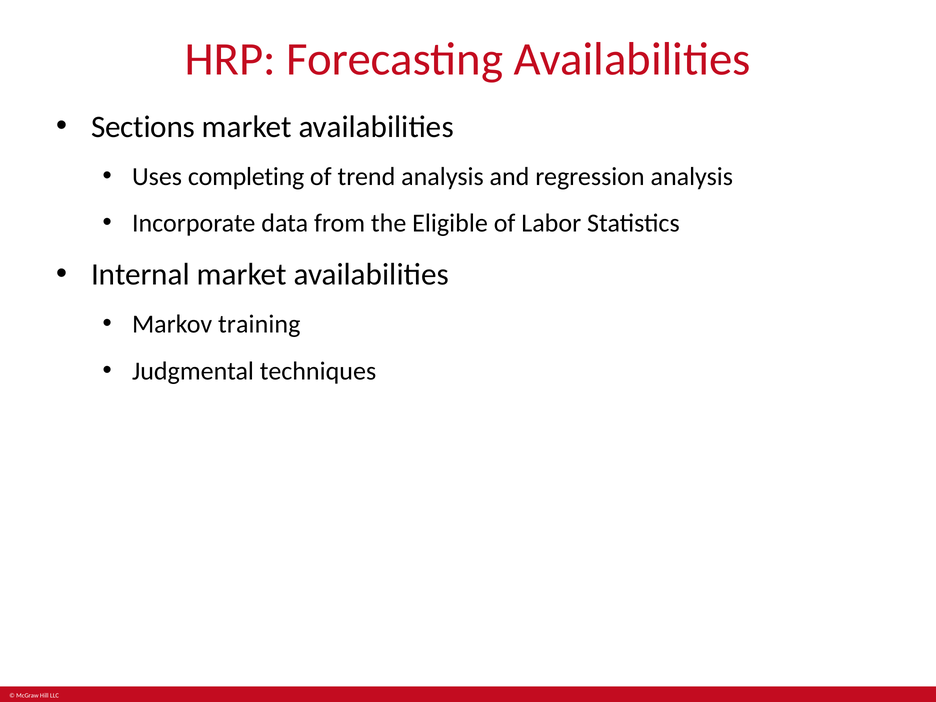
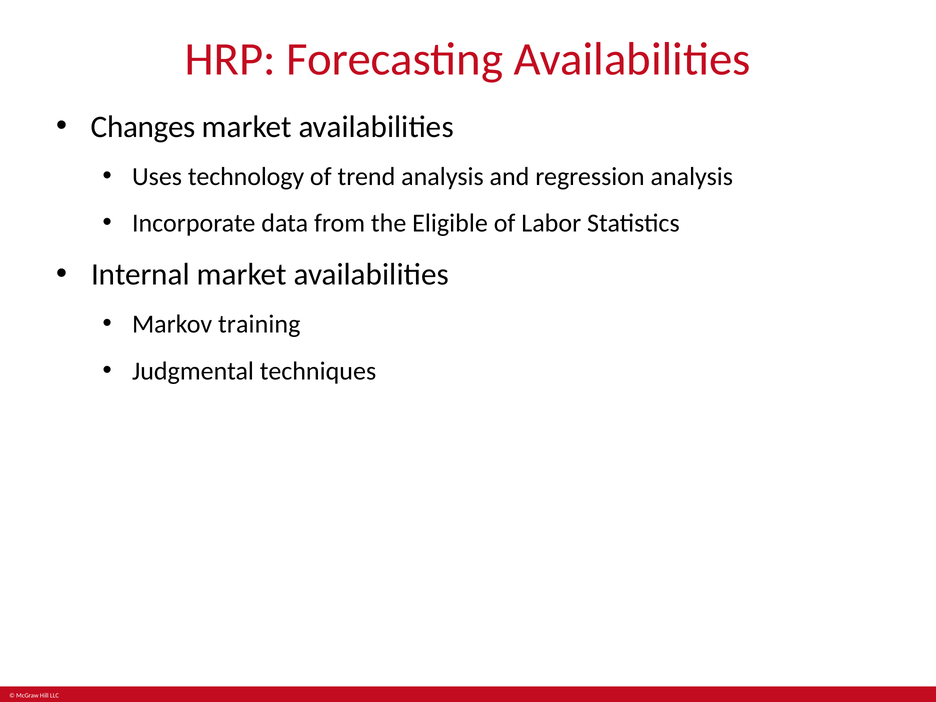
Sections: Sections -> Changes
completing: completing -> technology
